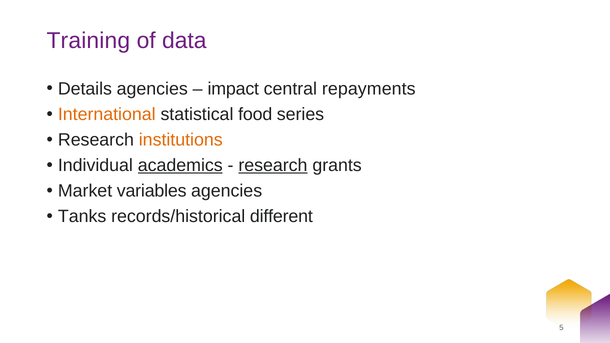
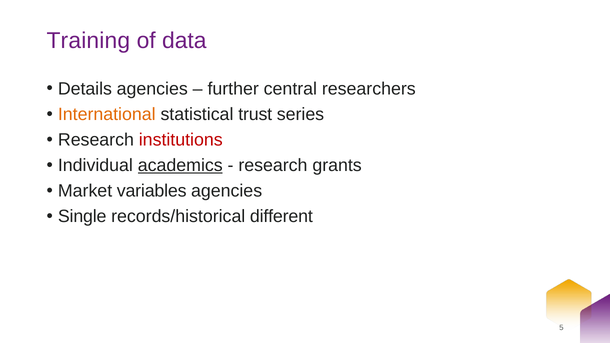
impact: impact -> further
repayments: repayments -> researchers
food: food -> trust
institutions colour: orange -> red
research at (273, 165) underline: present -> none
Tanks: Tanks -> Single
